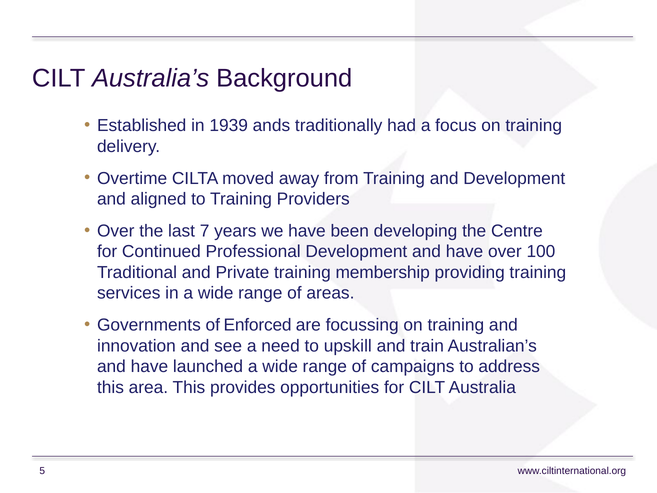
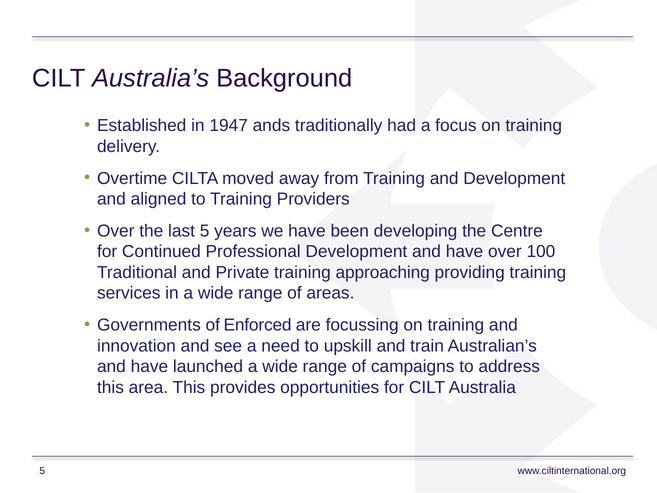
1939: 1939 -> 1947
last 7: 7 -> 5
membership: membership -> approaching
